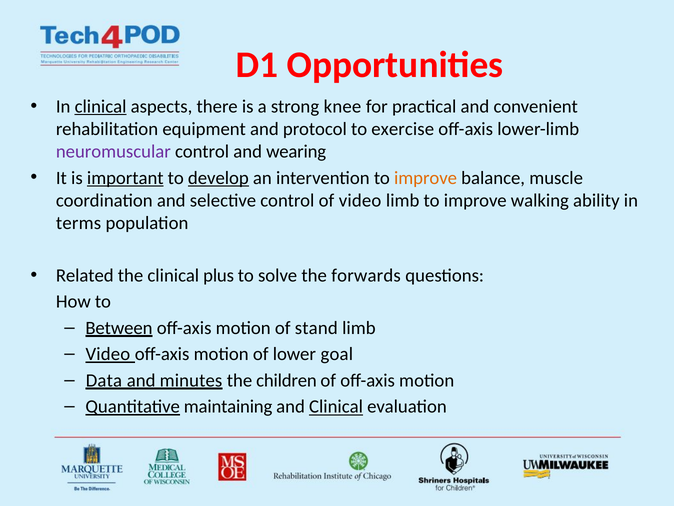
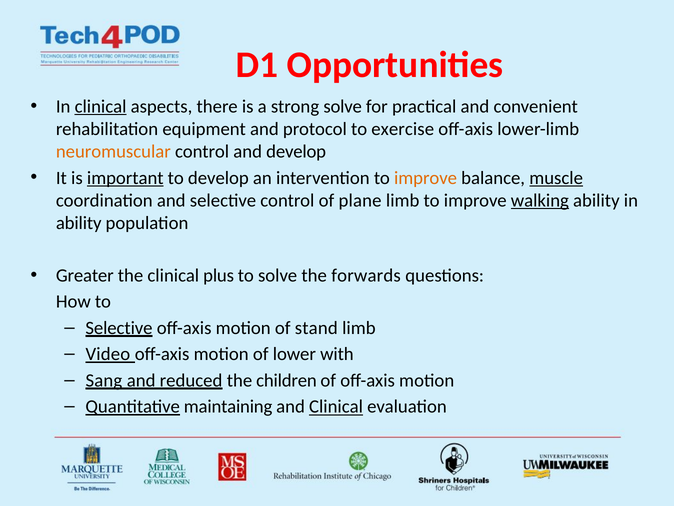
strong knee: knee -> solve
neuromuscular colour: purple -> orange
and wearing: wearing -> develop
develop at (218, 178) underline: present -> none
muscle underline: none -> present
of video: video -> plane
walking underline: none -> present
terms at (79, 223): terms -> ability
Related: Related -> Greater
Between at (119, 328): Between -> Selective
goal: goal -> with
Data: Data -> Sang
minutes: minutes -> reduced
